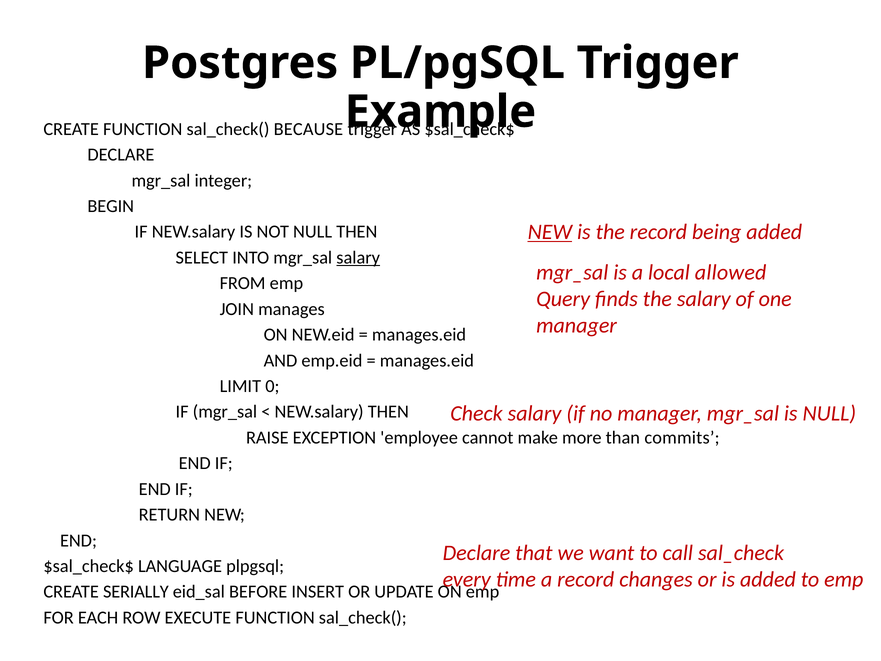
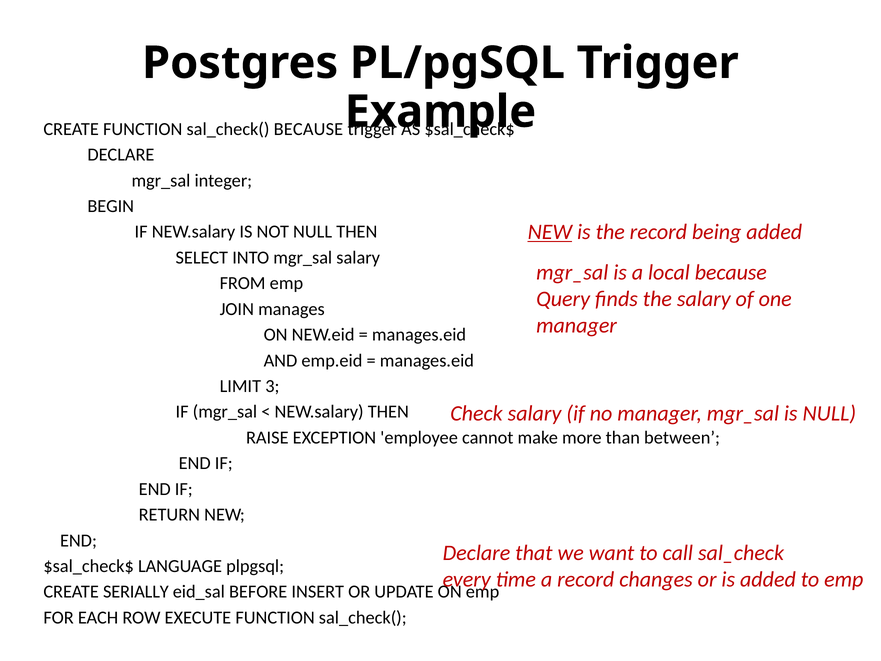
salary at (358, 258) underline: present -> none
local allowed: allowed -> because
0: 0 -> 3
commits: commits -> between
